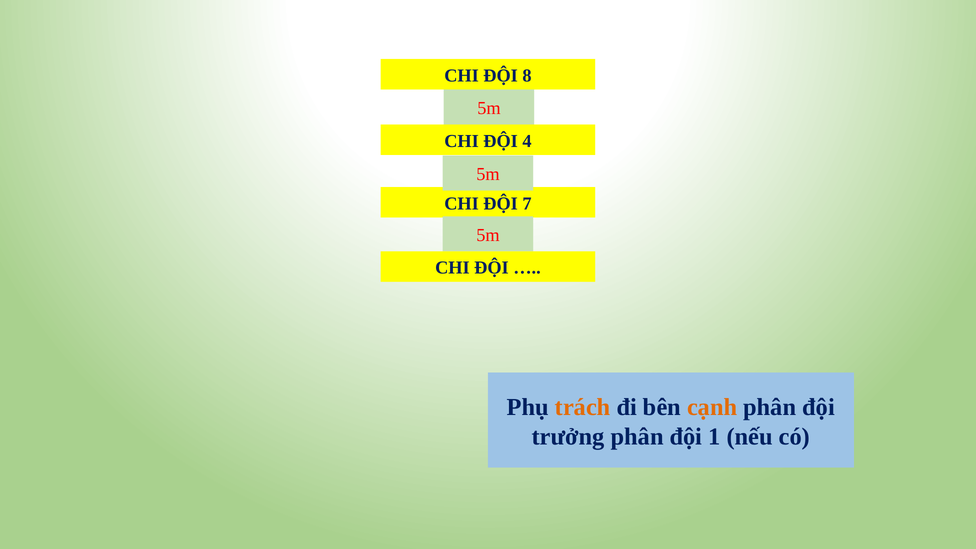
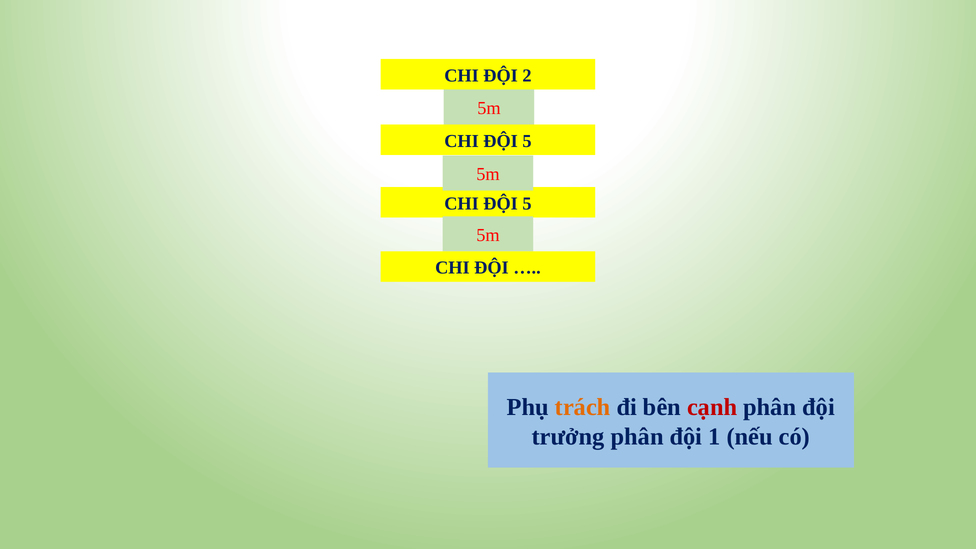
8: 8 -> 2
4 at (527, 141): 4 -> 5
7 at (527, 204): 7 -> 5
cạnh colour: orange -> red
